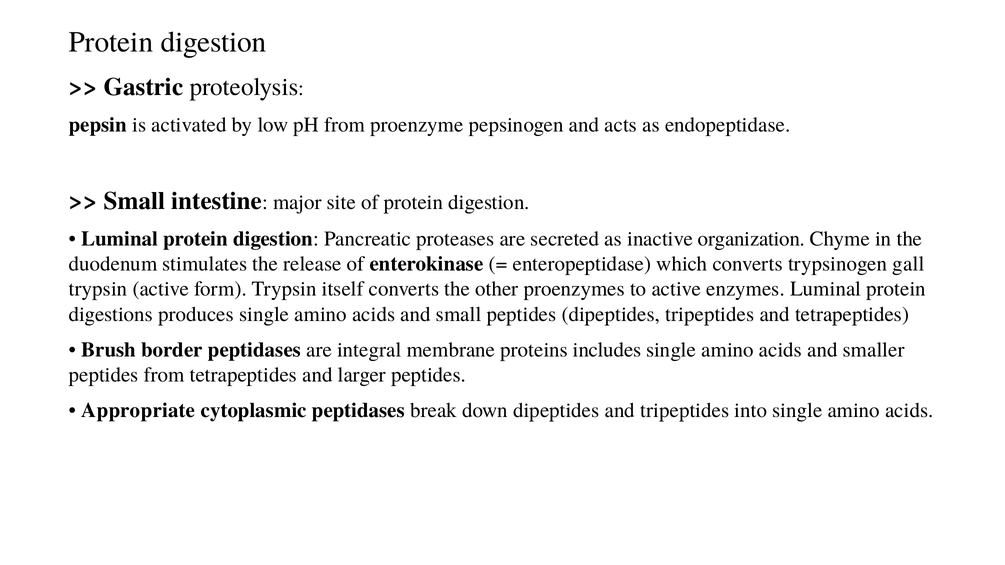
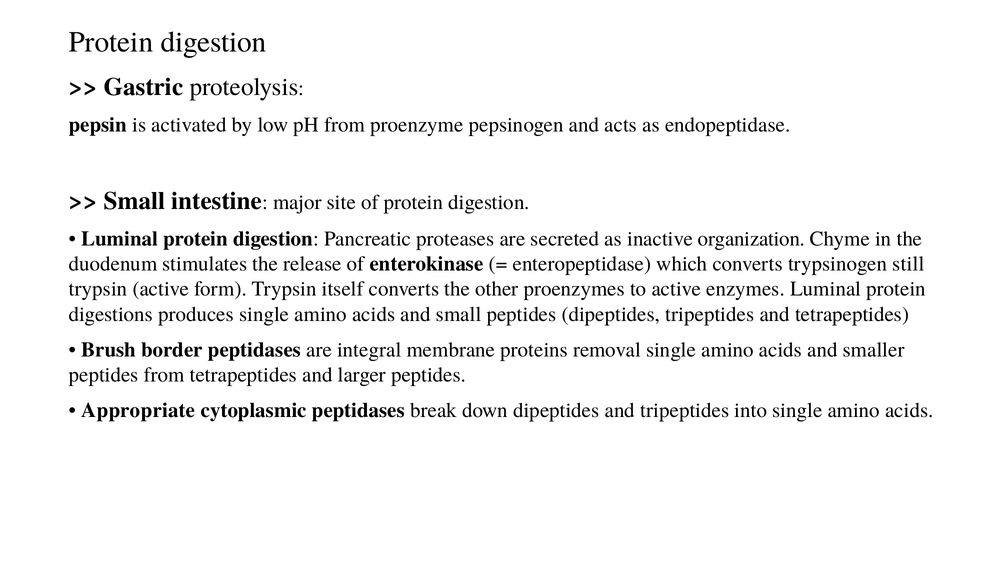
gall: gall -> still
includes: includes -> removal
